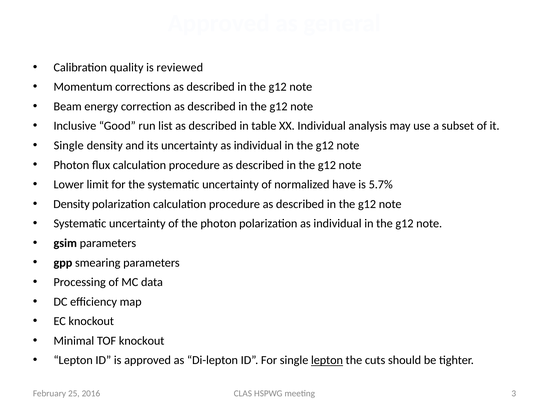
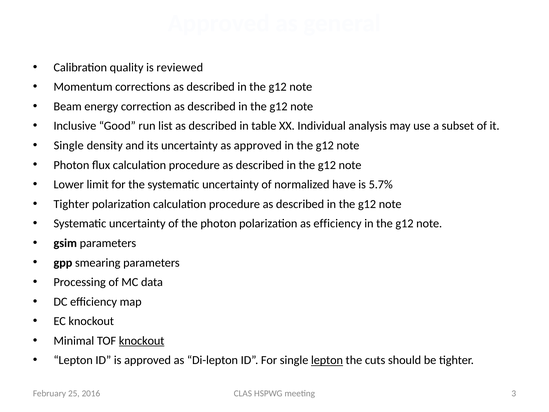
uncertainty as individual: individual -> approved
Density at (72, 204): Density -> Tighter
polarization as individual: individual -> efficiency
knockout at (142, 341) underline: none -> present
